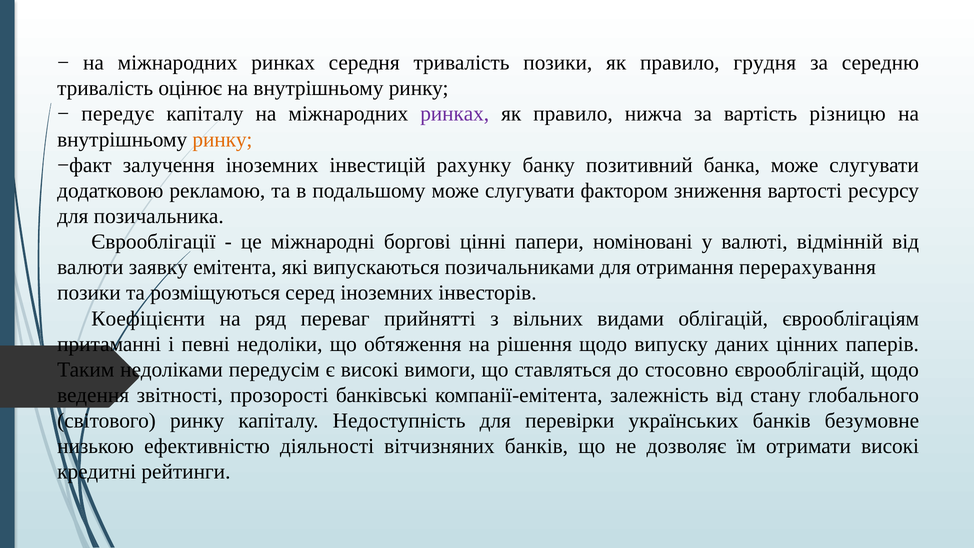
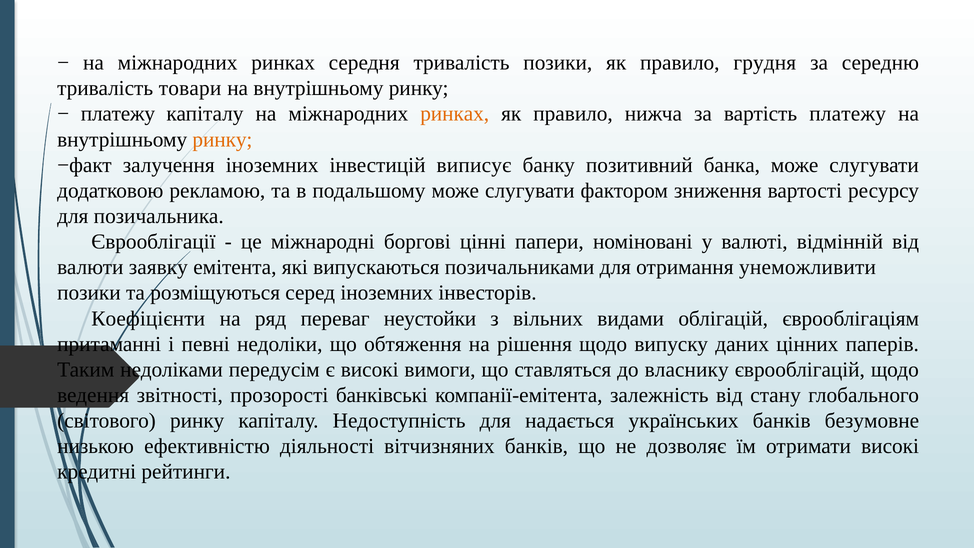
оцінює: оцінює -> товари
передує at (118, 114): передує -> платежу
ринках at (455, 114) colour: purple -> orange
вартість різницю: різницю -> платежу
рахунку: рахунку -> виписує
перерахування: перерахування -> унеможливити
прийнятті: прийнятті -> неустойки
стосовно: стосовно -> власнику
перевірки: перевірки -> надається
